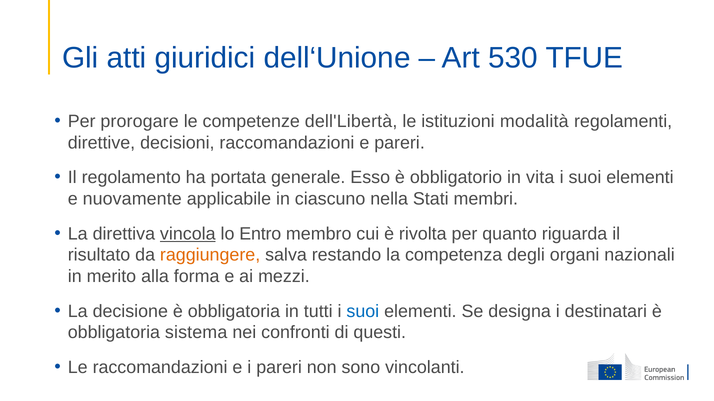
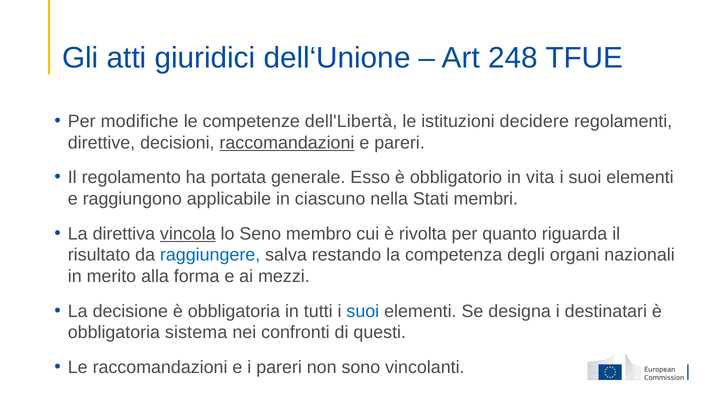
530: 530 -> 248
prorogare: prorogare -> modifiche
modalità: modalità -> decidere
raccomandazioni at (287, 143) underline: none -> present
nuovamente: nuovamente -> raggiungono
Entro: Entro -> Seno
raggiungere colour: orange -> blue
